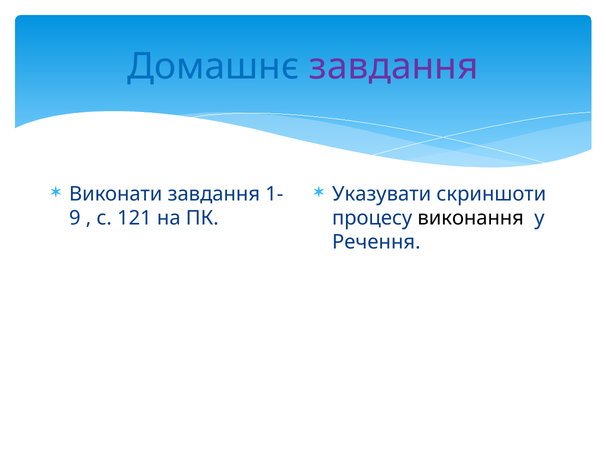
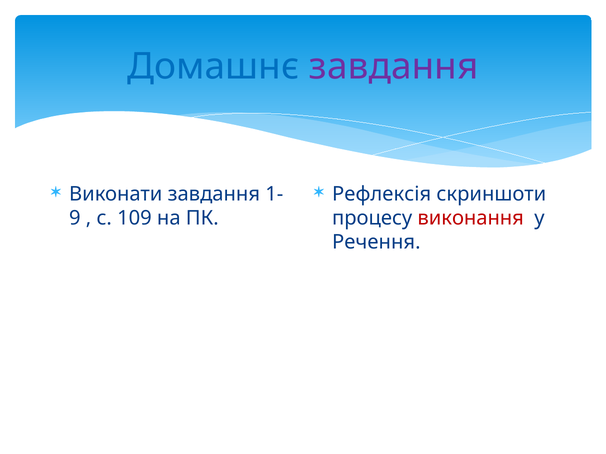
Указувати: Указувати -> Рефлексія
121: 121 -> 109
виконання colour: black -> red
